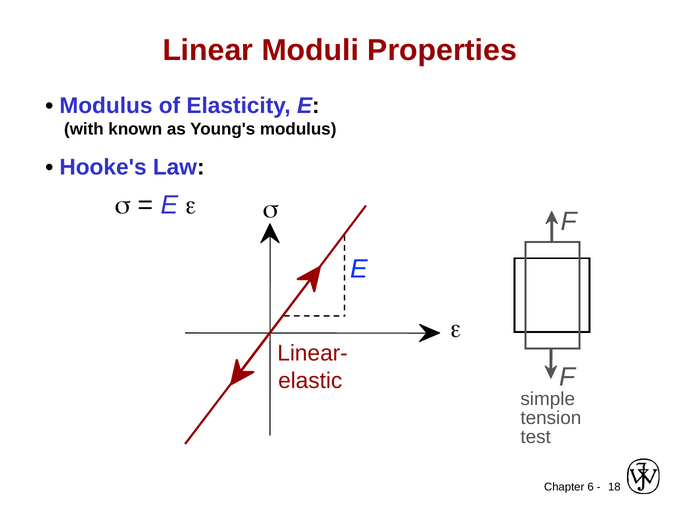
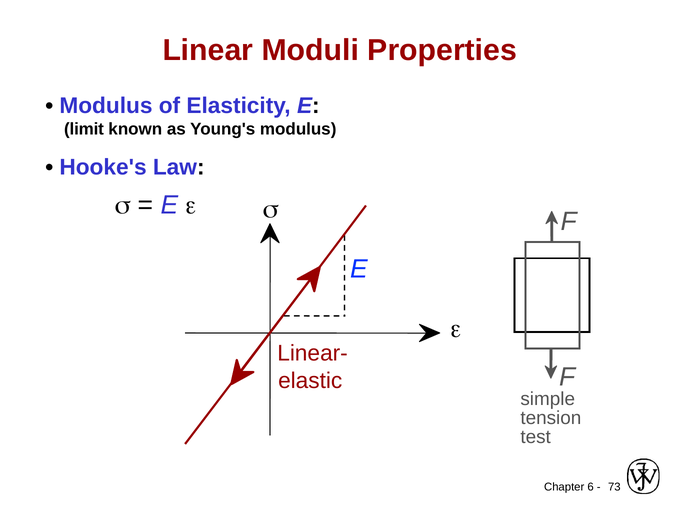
with: with -> limit
18: 18 -> 73
